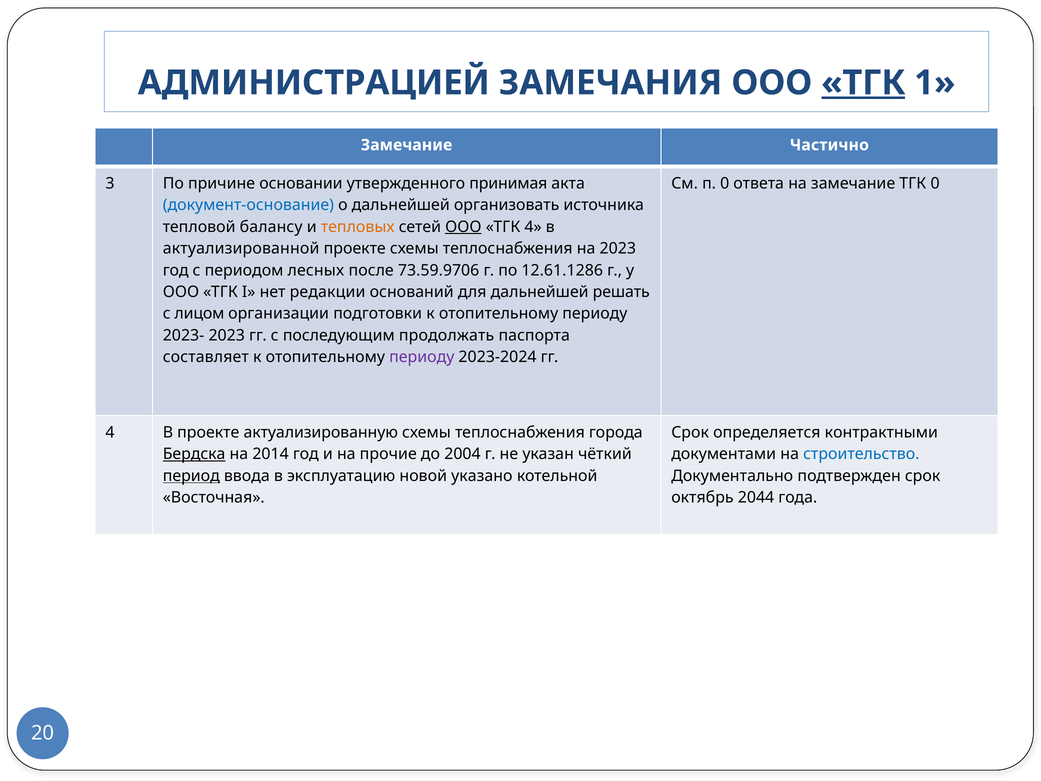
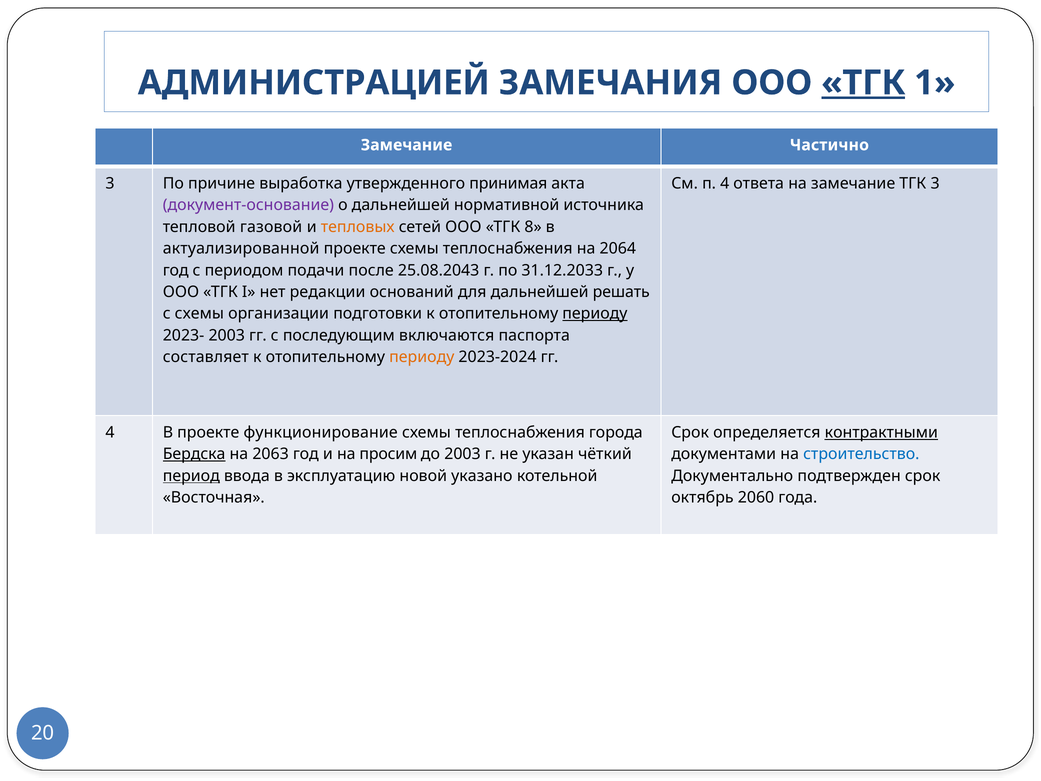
основании: основании -> выработка
п 0: 0 -> 4
ТГК 0: 0 -> 3
документ-основание colour: blue -> purple
организовать: организовать -> нормативной
балансу: балансу -> газовой
ООО at (463, 227) underline: present -> none
ТГК 4: 4 -> 8
на 2023: 2023 -> 2064
лесных: лесных -> подачи
73.59.9706: 73.59.9706 -> 25.08.2043
12.61.1286: 12.61.1286 -> 31.12.2033
с лицом: лицом -> схемы
периоду at (595, 314) underline: none -> present
2023- 2023: 2023 -> 2003
продолжать: продолжать -> включаются
периоду at (422, 357) colour: purple -> orange
актуализированную: актуализированную -> функционирование
контрактными underline: none -> present
2014: 2014 -> 2063
прочие: прочие -> просим
до 2004: 2004 -> 2003
2044: 2044 -> 2060
